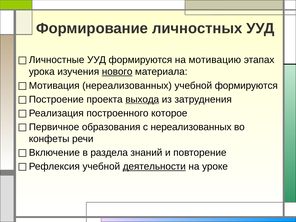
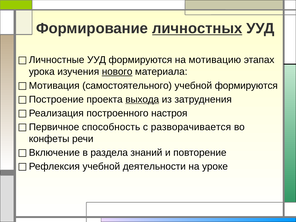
личностных underline: none -> present
нереализованных at (127, 86): нереализованных -> самостоятельного
которое: которое -> настроя
образования: образования -> способность
с нереализованных: нереализованных -> разворачивается
деятельности underline: present -> none
